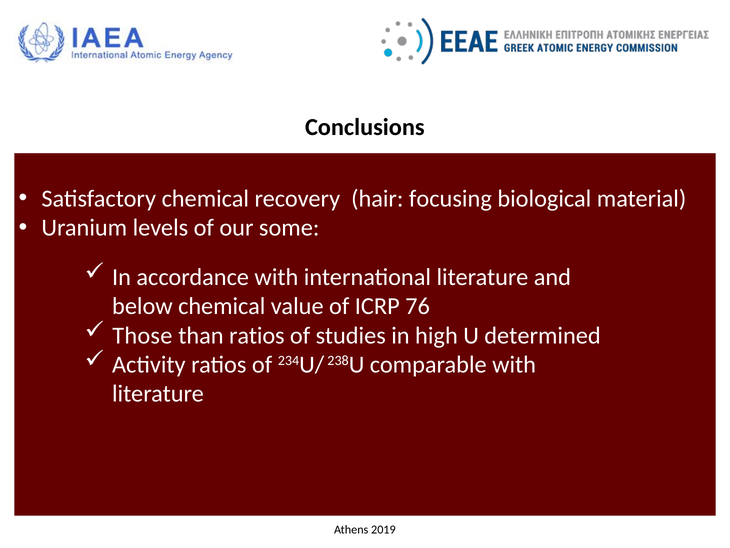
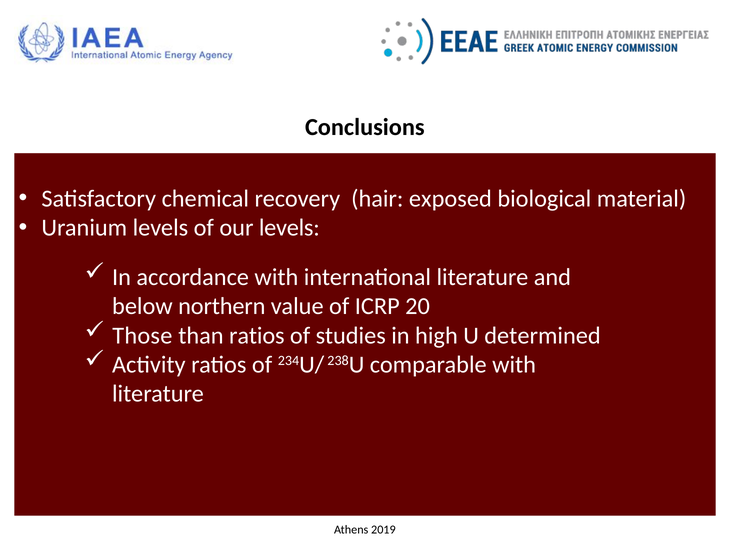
focusing: focusing -> exposed
our some: some -> levels
below chemical: chemical -> northern
76: 76 -> 20
